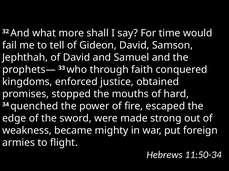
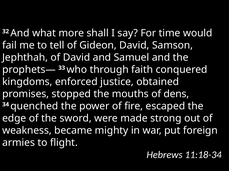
hard: hard -> dens
11:50-34: 11:50-34 -> 11:18-34
